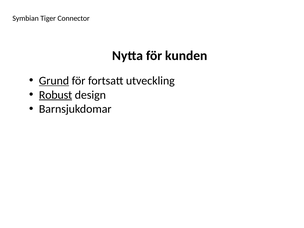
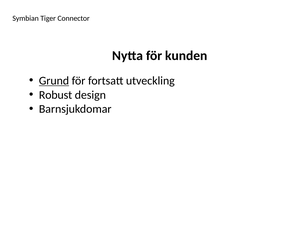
Robust underline: present -> none
